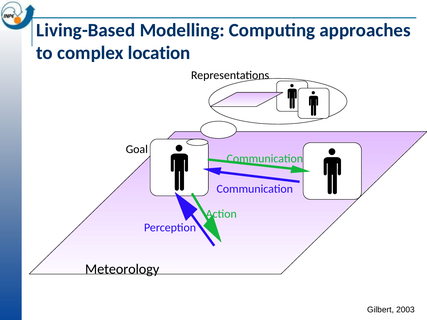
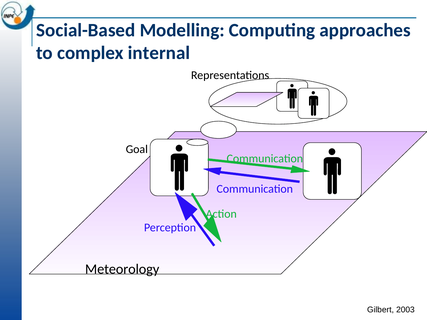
Living-Based: Living-Based -> Social-Based
location: location -> internal
